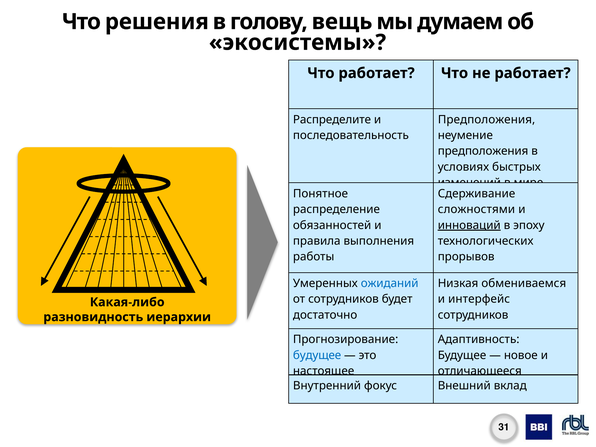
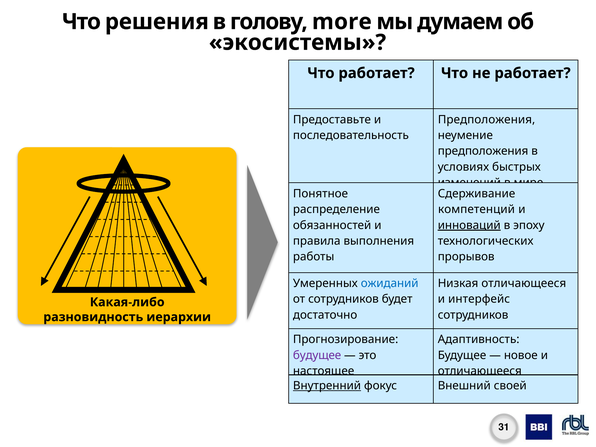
вещь: вещь -> more
Распределите: Распределите -> Предоставьте
сложностями: сложностями -> компетенций
Низкая обмениваемся: обмениваемся -> отличающееся
будущее at (317, 355) colour: blue -> purple
Внутренний underline: none -> present
вклад: вклад -> своей
